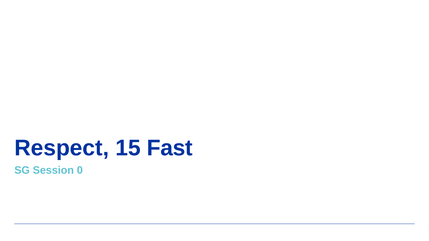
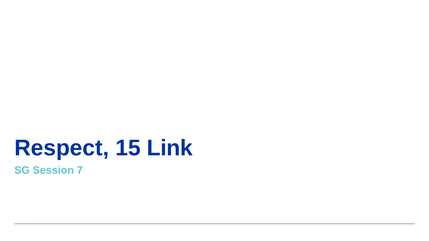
Fast: Fast -> Link
0: 0 -> 7
